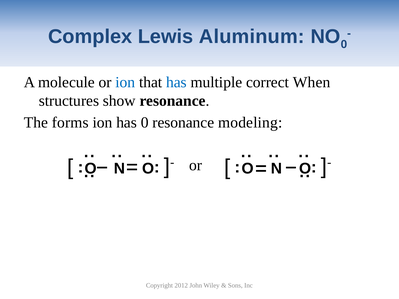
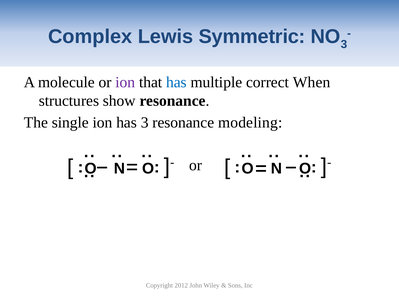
Aluminum: Aluminum -> Symmetric
0 at (344, 44): 0 -> 3
ion at (125, 82) colour: blue -> purple
forms: forms -> single
has 0: 0 -> 3
